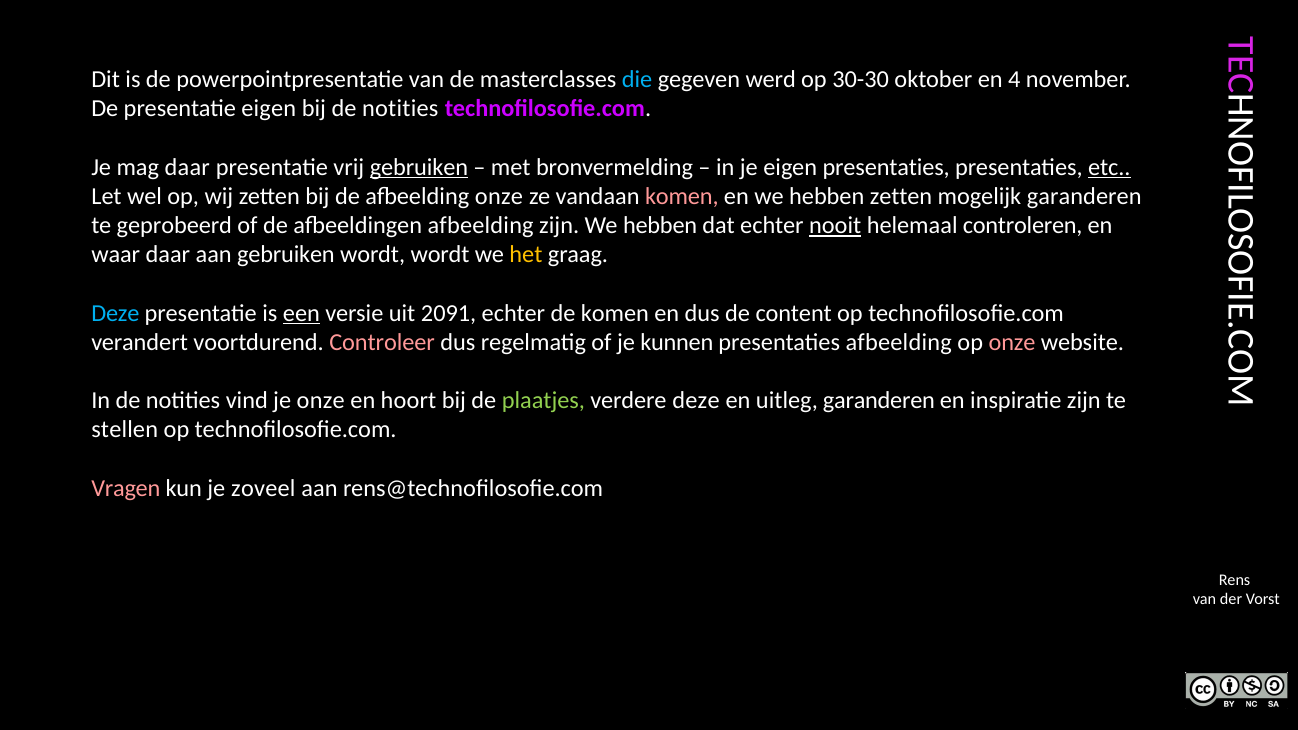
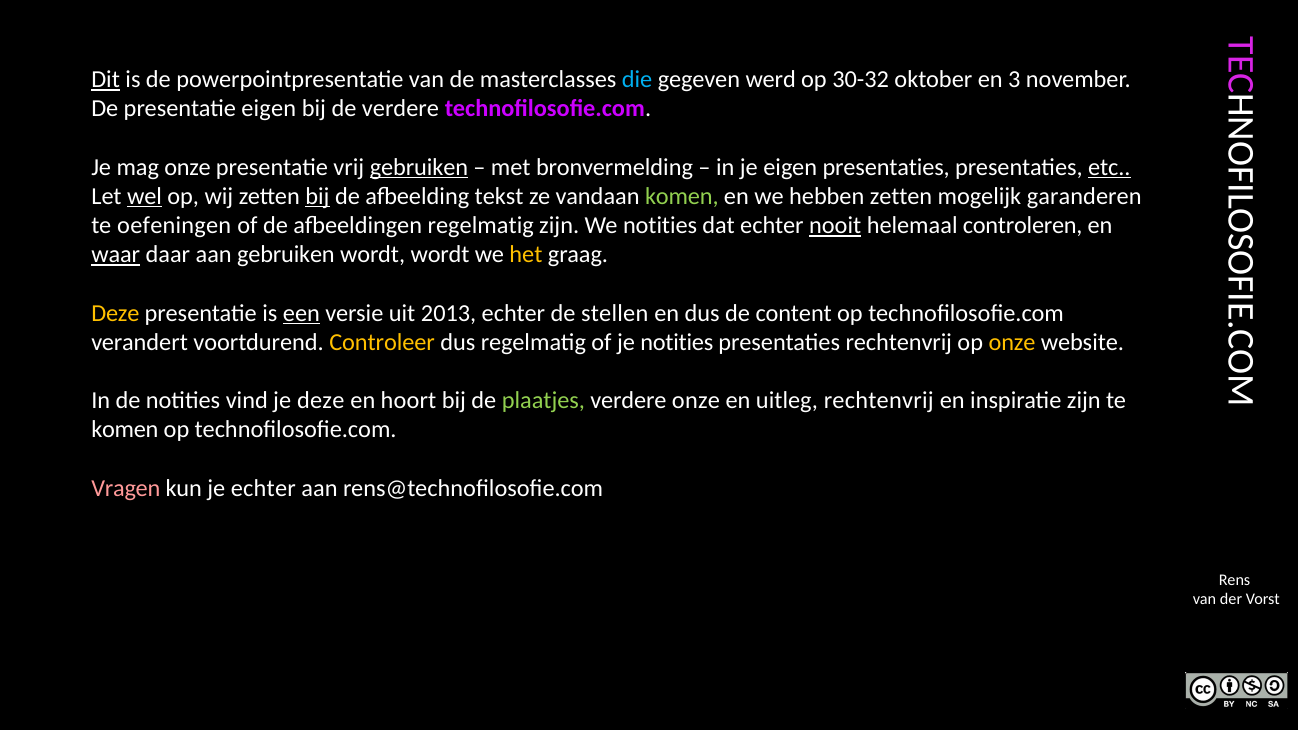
Dit underline: none -> present
30-30: 30-30 -> 30-32
4: 4 -> 3
bij de notities: notities -> verdere
mag daar: daar -> onze
wel underline: none -> present
bij at (317, 196) underline: none -> present
afbeelding onze: onze -> tekst
komen at (682, 196) colour: pink -> light green
geprobeerd: geprobeerd -> oefeningen
afbeeldingen afbeelding: afbeelding -> regelmatig
zijn We hebben: hebben -> notities
waar underline: none -> present
Deze at (115, 313) colour: light blue -> yellow
2091: 2091 -> 2013
de komen: komen -> stellen
Controleer colour: pink -> yellow
je kunnen: kunnen -> notities
presentaties afbeelding: afbeelding -> rechtenvrij
onze at (1012, 342) colour: pink -> yellow
je onze: onze -> deze
verdere deze: deze -> onze
uitleg garanderen: garanderen -> rechtenvrij
stellen at (125, 430): stellen -> komen
je zoveel: zoveel -> echter
